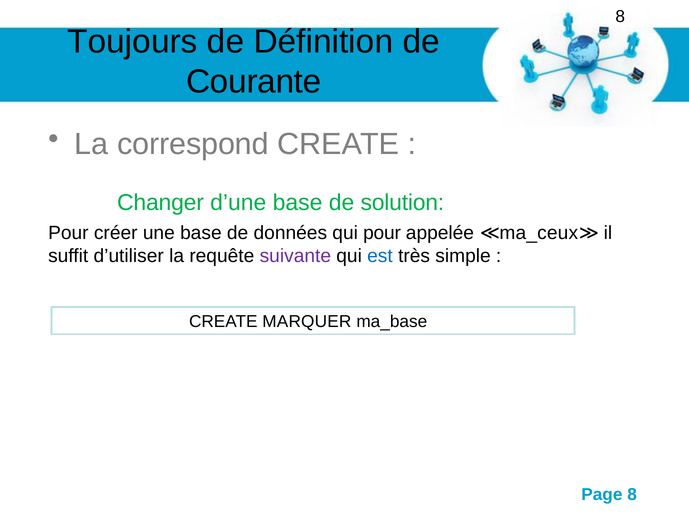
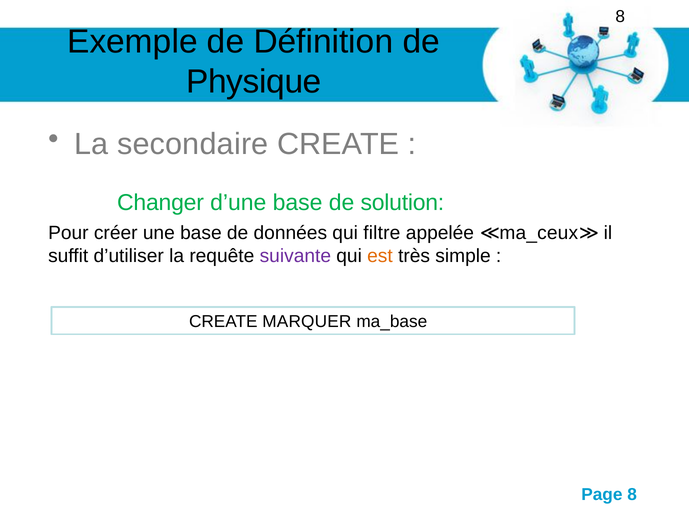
Toujours: Toujours -> Exemple
Courante: Courante -> Physique
correspond: correspond -> secondaire
qui pour: pour -> filtre
est colour: blue -> orange
